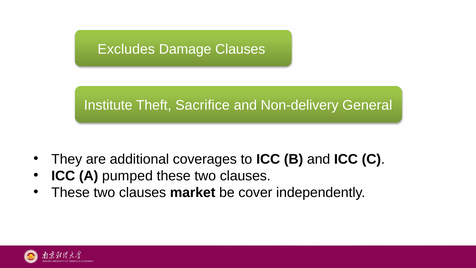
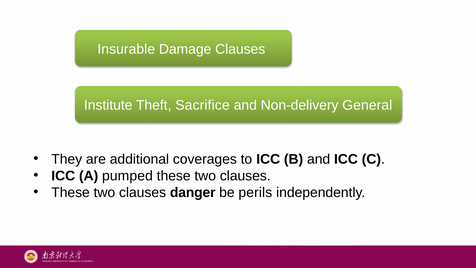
Excludes: Excludes -> Insurable
market: market -> danger
cover: cover -> perils
